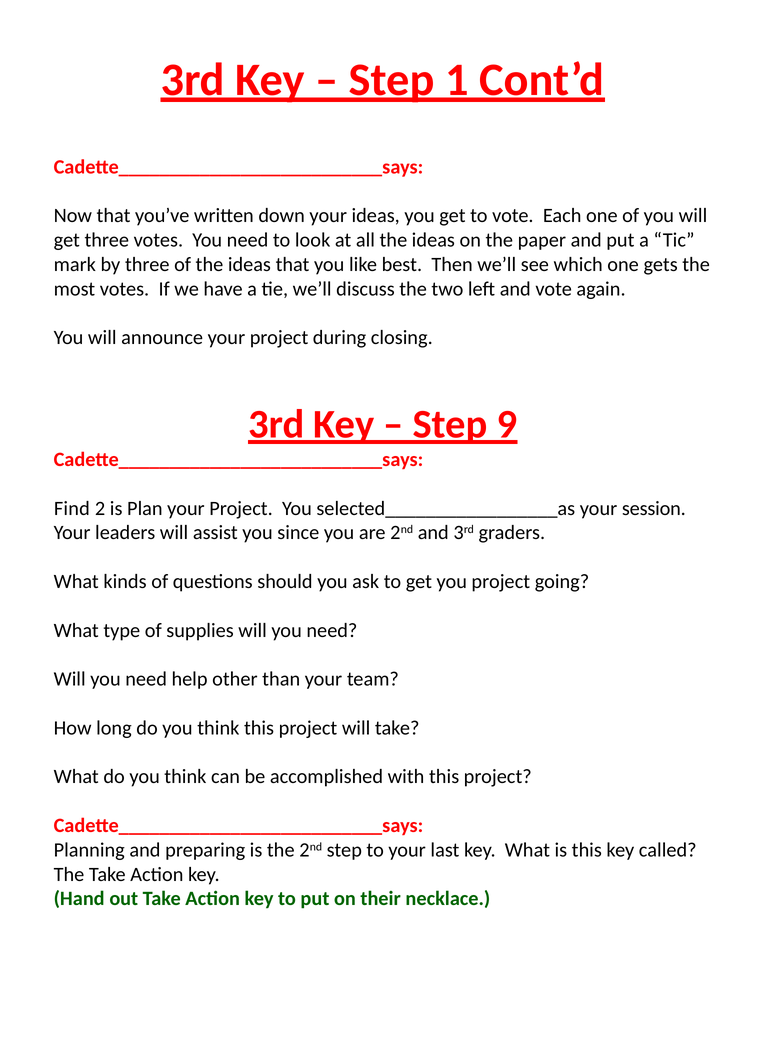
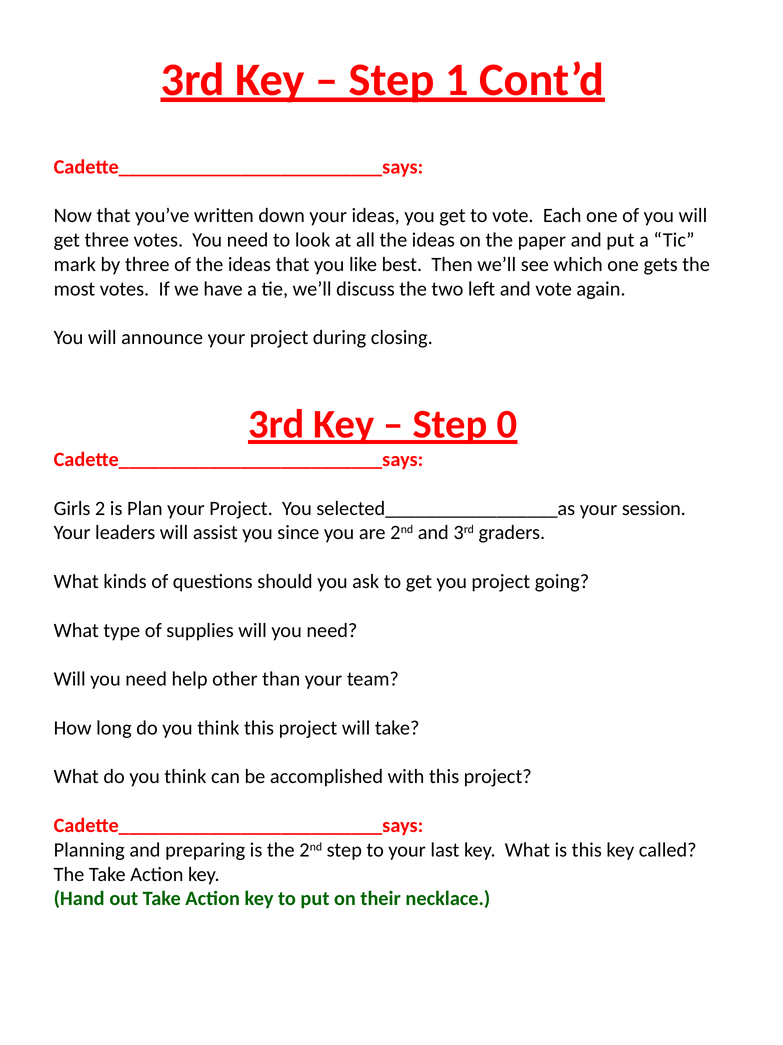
9: 9 -> 0
Find: Find -> Girls
